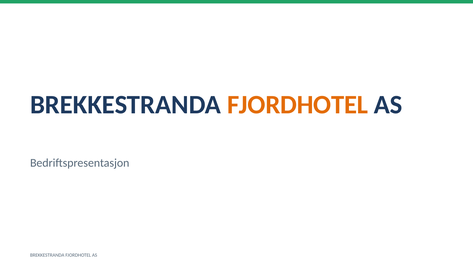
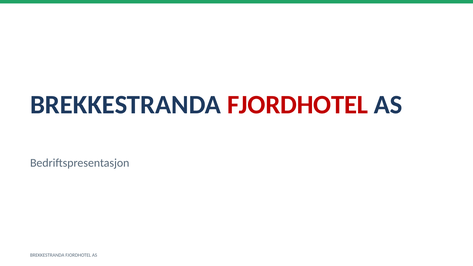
FJORDHOTEL at (298, 105) colour: orange -> red
